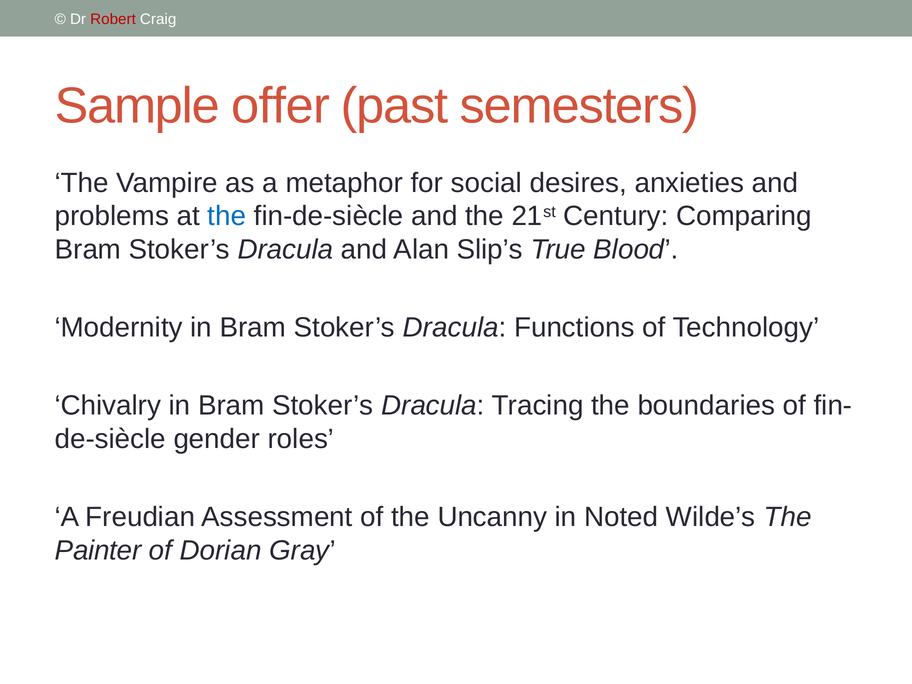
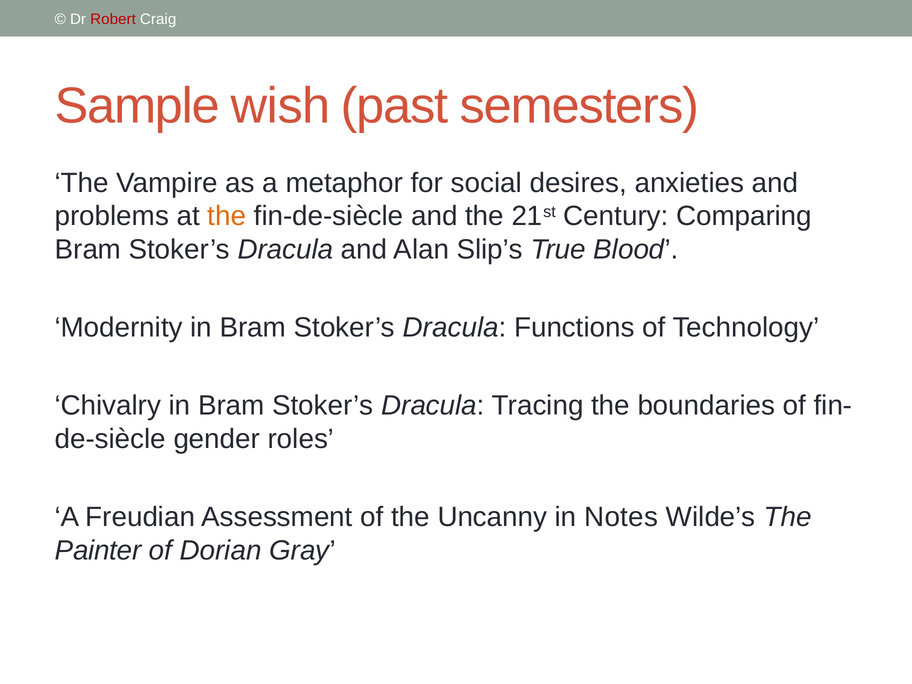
offer: offer -> wish
the at (227, 216) colour: blue -> orange
Noted: Noted -> Notes
